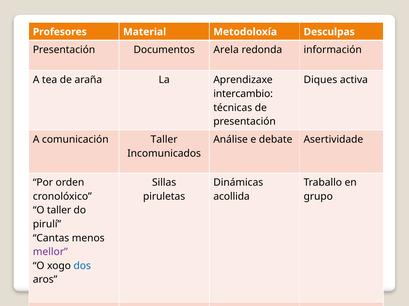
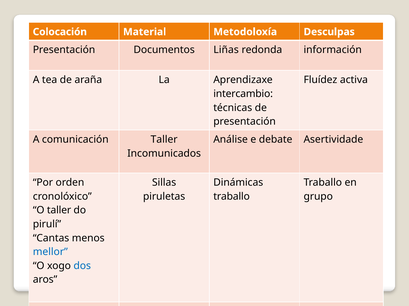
Profesores: Profesores -> Colocación
Arela: Arela -> Liñas
Diques: Diques -> Fluídez
acollida at (232, 197): acollida -> traballo
mellor colour: purple -> blue
